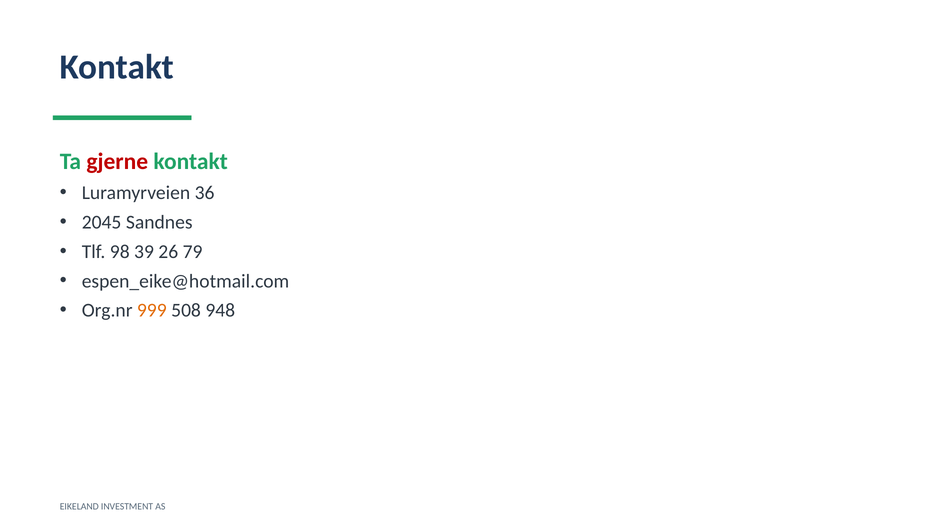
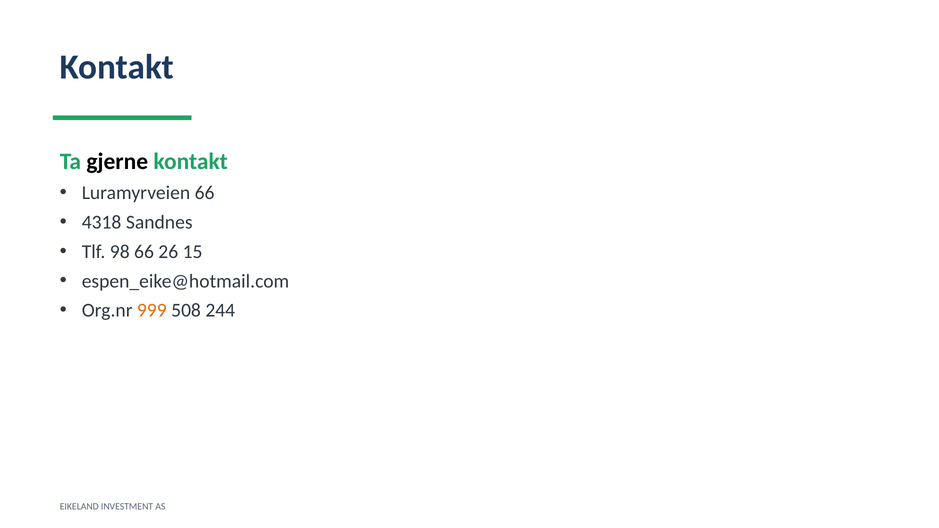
gjerne colour: red -> black
Luramyrveien 36: 36 -> 66
2045: 2045 -> 4318
98 39: 39 -> 66
79: 79 -> 15
948: 948 -> 244
